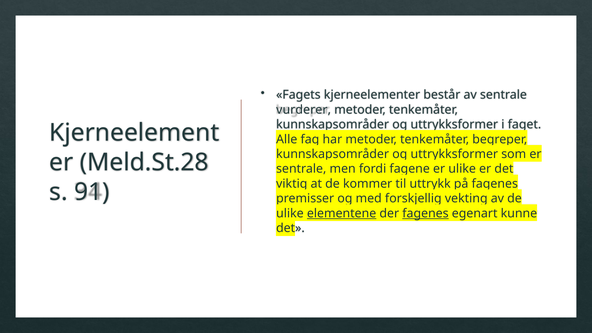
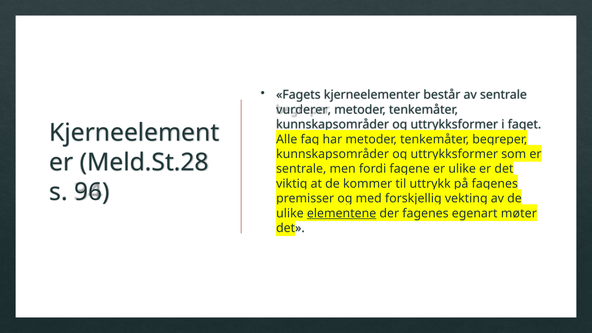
91: 91 -> 96
fagenes at (425, 213) underline: present -> none
kunne: kunne -> møter
